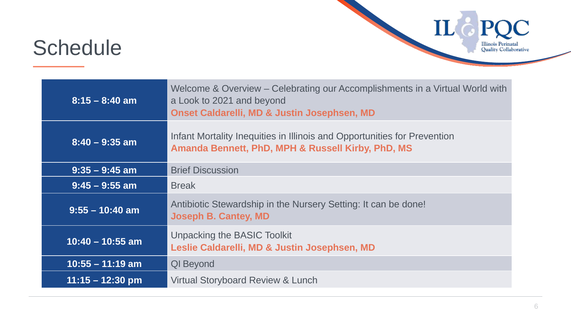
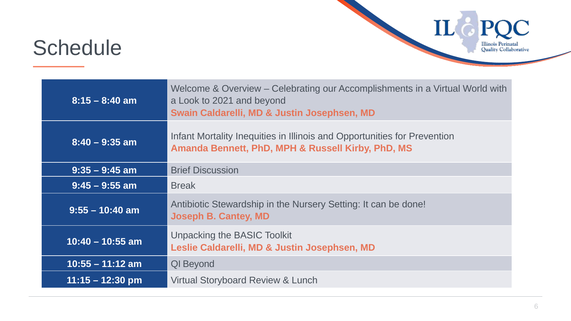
Onset: Onset -> Swain
11:19: 11:19 -> 11:12
